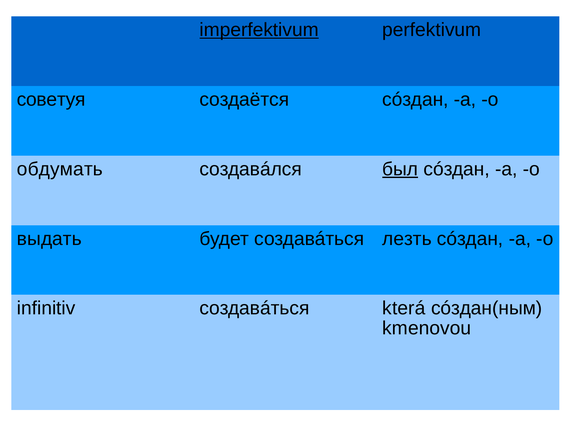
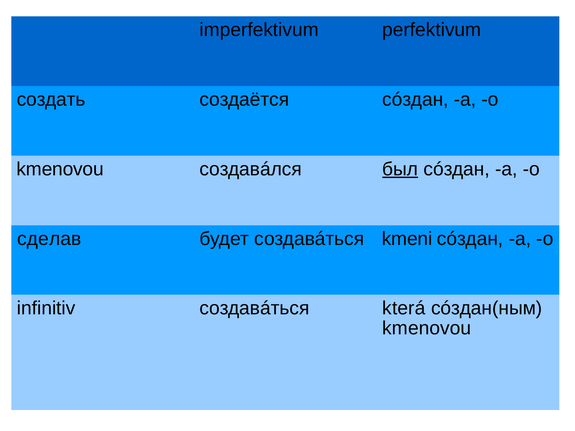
imperfektivum underline: present -> none
советуя: советуя -> создать
обдумать at (60, 169): обдумать -> kmenovou
выдать: выдать -> сделав
лезть: лезть -> kmeni
